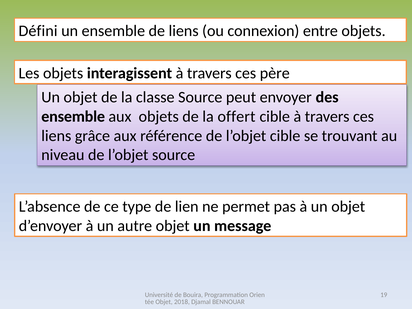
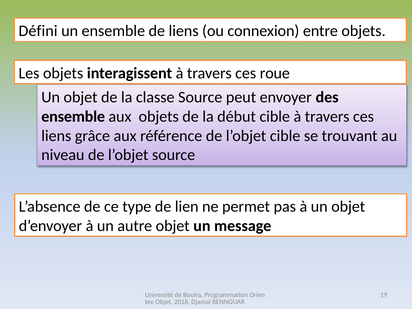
père: père -> roue
offert: offert -> début
